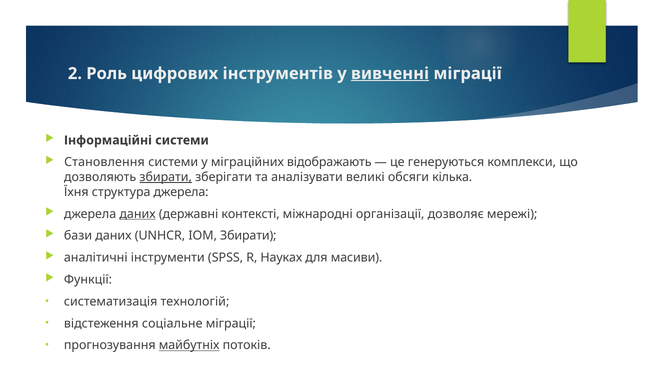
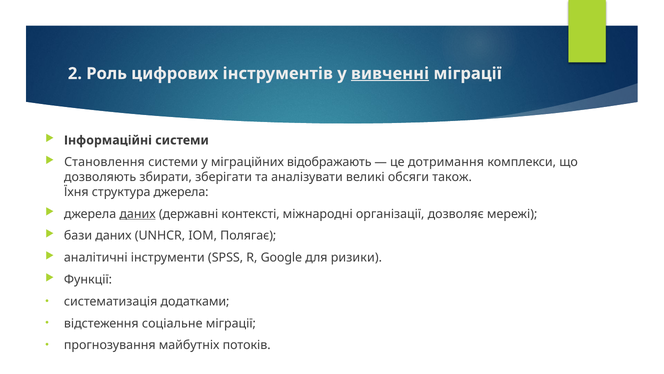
генеруються: генеруються -> дотримання
збирати at (166, 177) underline: present -> none
кілька: кілька -> також
IOM Збирати: Збирати -> Полягає
Науках: Науках -> Google
масиви: масиви -> ризики
технологій: технологій -> додатками
майбутніх underline: present -> none
